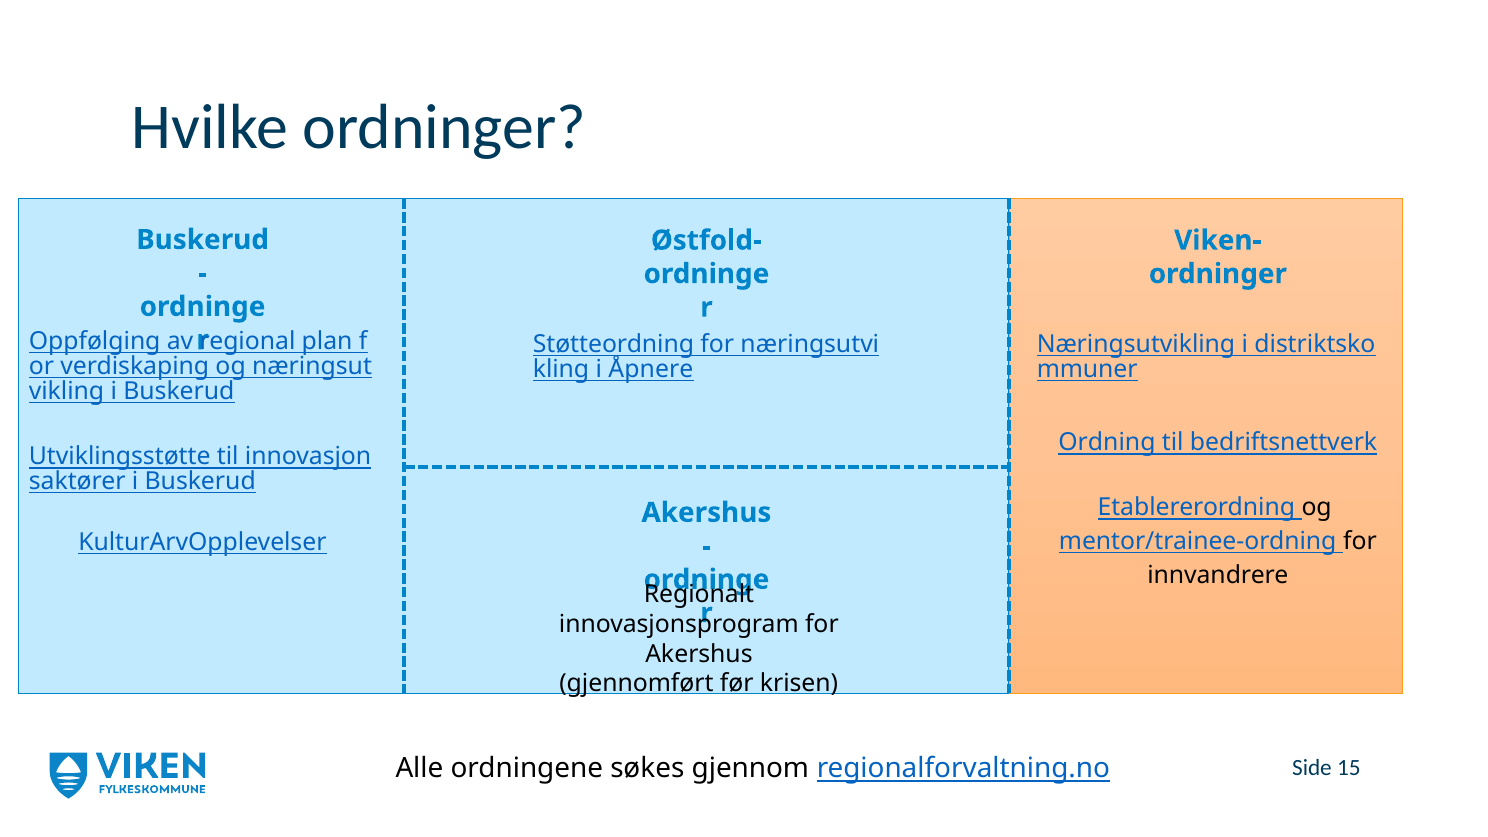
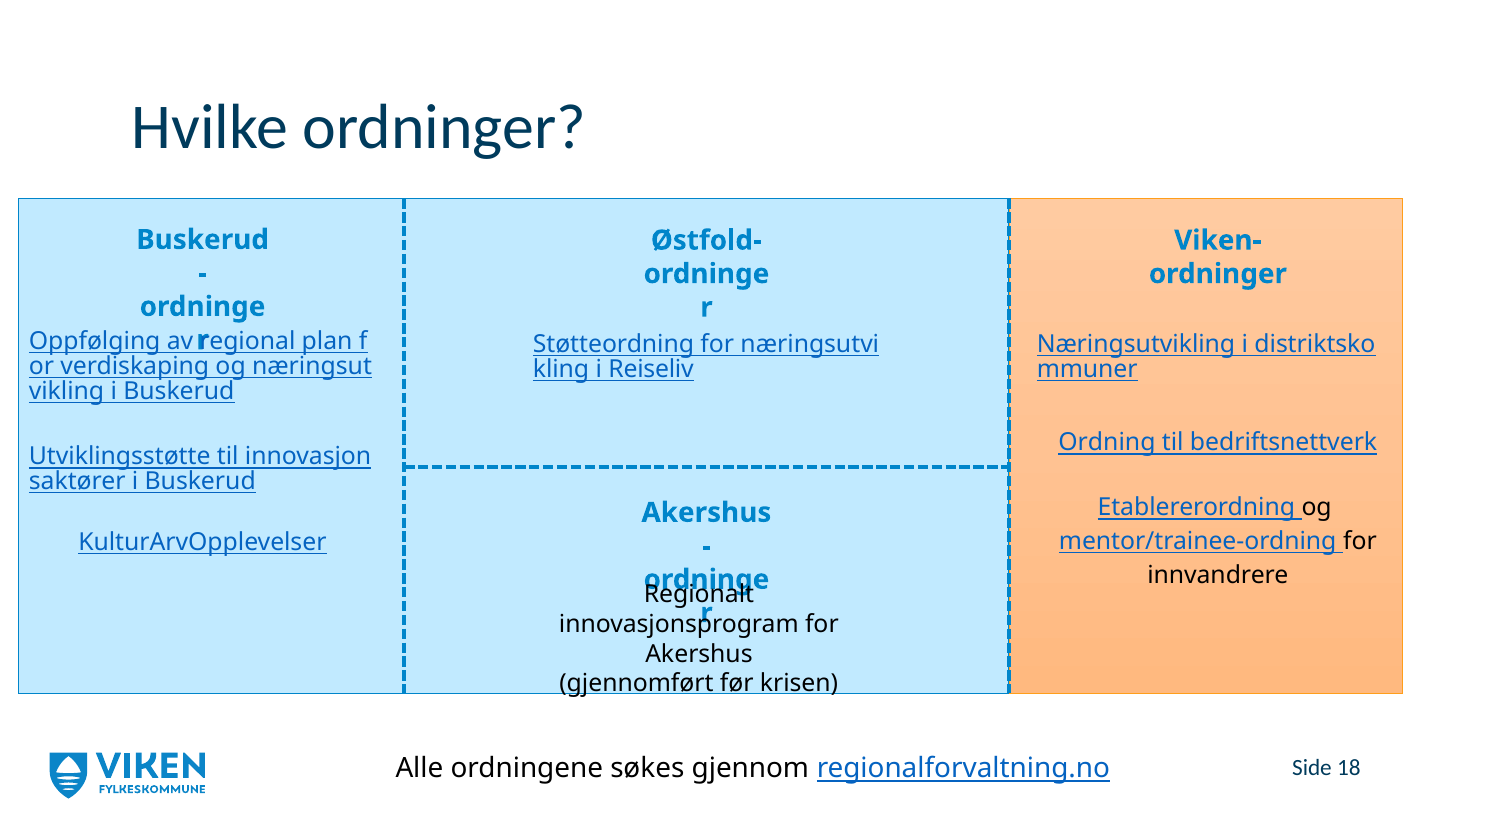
Åpnere: Åpnere -> Reiseliv
15: 15 -> 18
